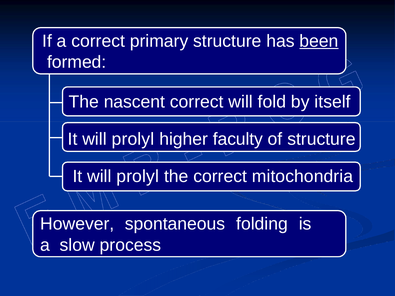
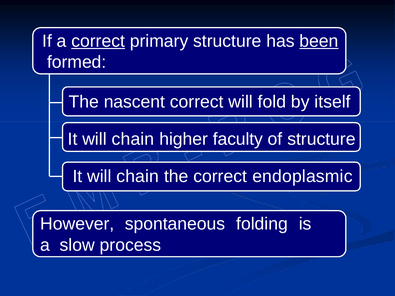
correct at (98, 41) underline: none -> present
prolyl at (133, 139): prolyl -> chain
prolyl at (138, 177): prolyl -> chain
mitochondria: mitochondria -> endoplasmic
